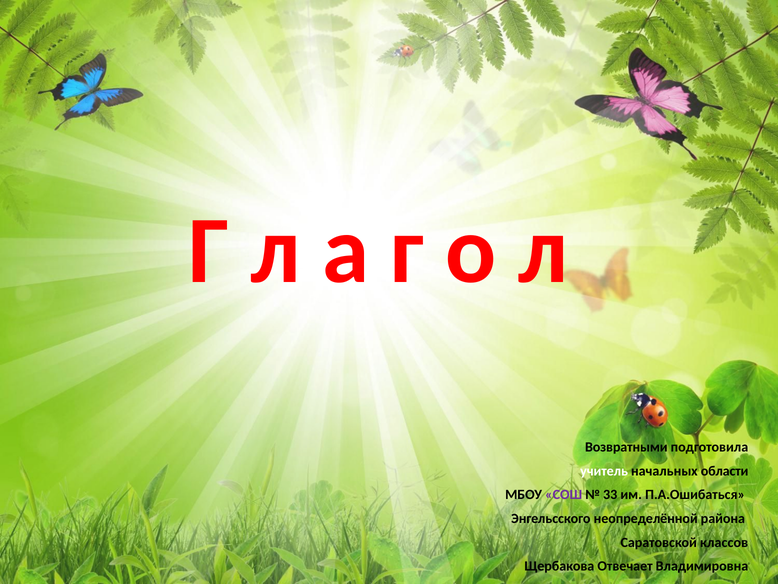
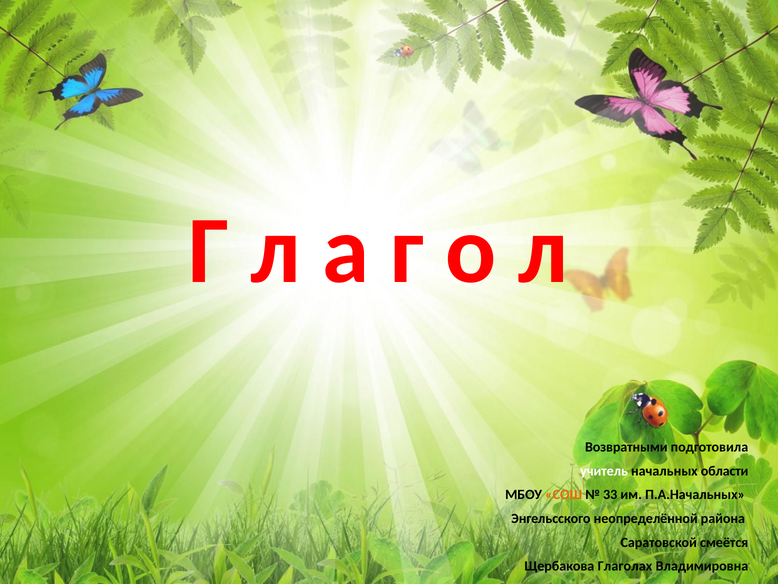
СОШ colour: purple -> orange
П.А.Ошибаться: П.А.Ошибаться -> П.А.Начальных
классов: классов -> смеётся
Отвечает: Отвечает -> Глаголах
